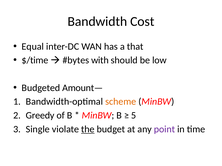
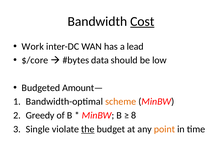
Cost underline: none -> present
Equal: Equal -> Work
that: that -> lead
$/time: $/time -> $/core
with: with -> data
5: 5 -> 8
point colour: purple -> orange
